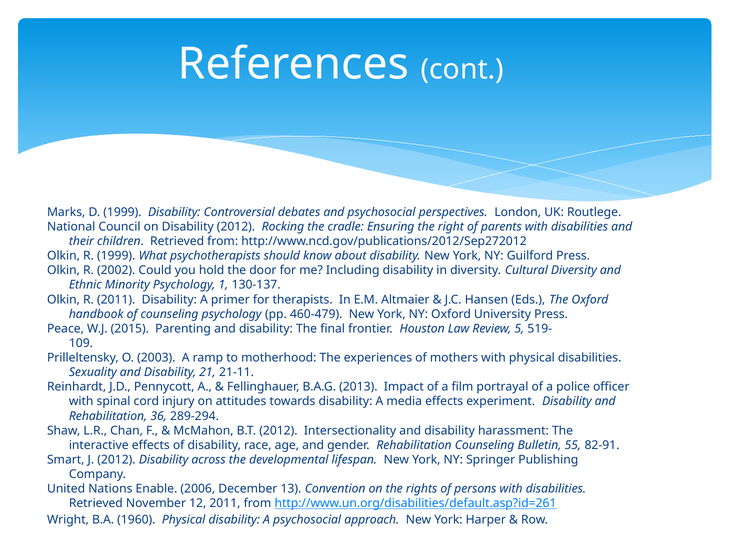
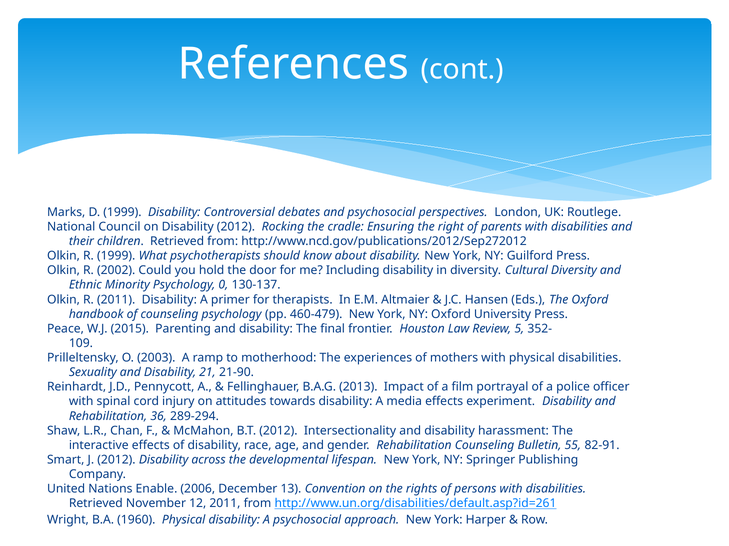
1: 1 -> 0
519-: 519- -> 352-
21-11: 21-11 -> 21-90
